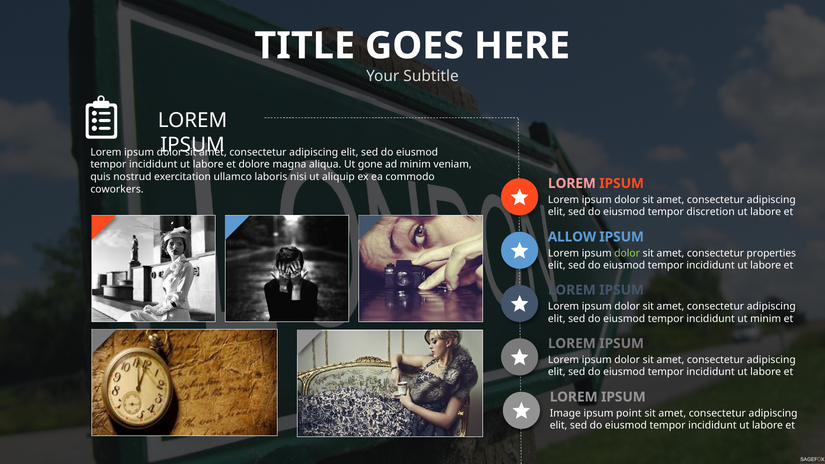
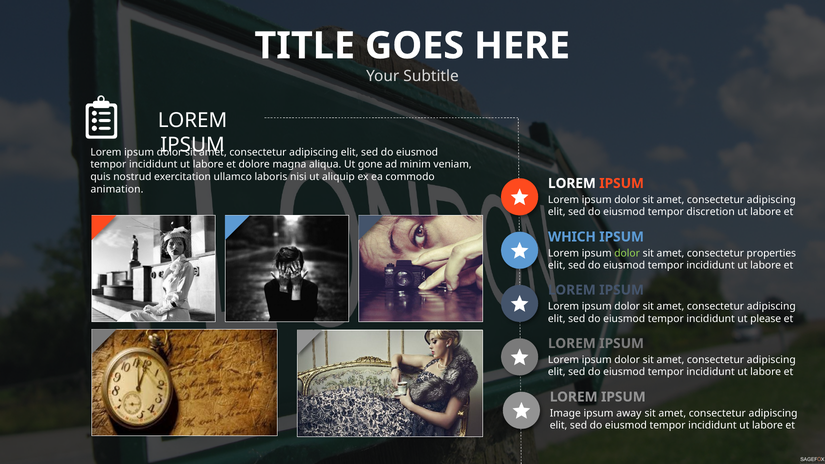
LOREM at (572, 183) colour: pink -> white
coworkers: coworkers -> animation
ALLOW: ALLOW -> WHICH
ut minim: minim -> please
point: point -> away
